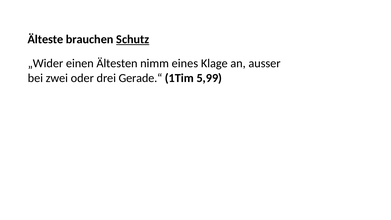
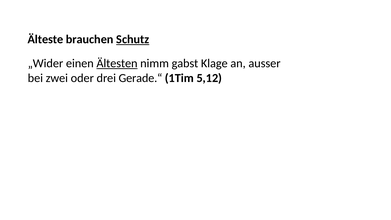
Ältesten underline: none -> present
eines: eines -> gabst
5,99: 5,99 -> 5,12
